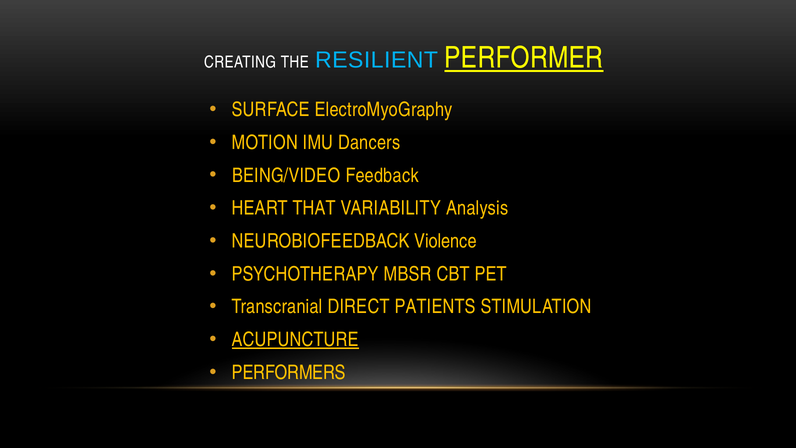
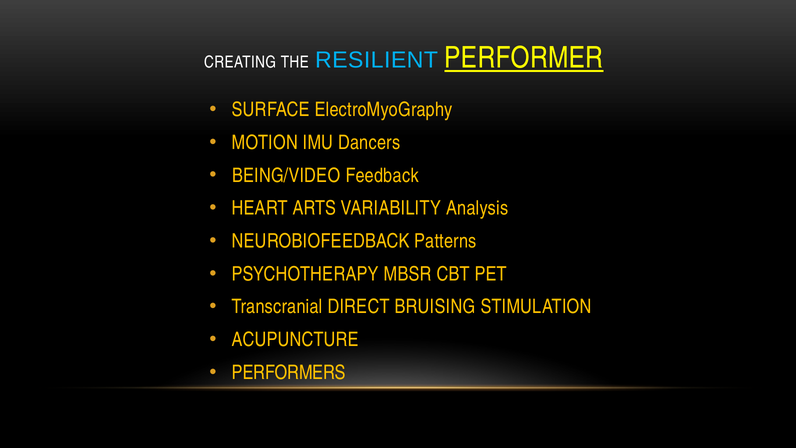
THAT: THAT -> ARTS
Violence: Violence -> Patterns
PATIENTS: PATIENTS -> BRUISING
ACUPUNCTURE underline: present -> none
